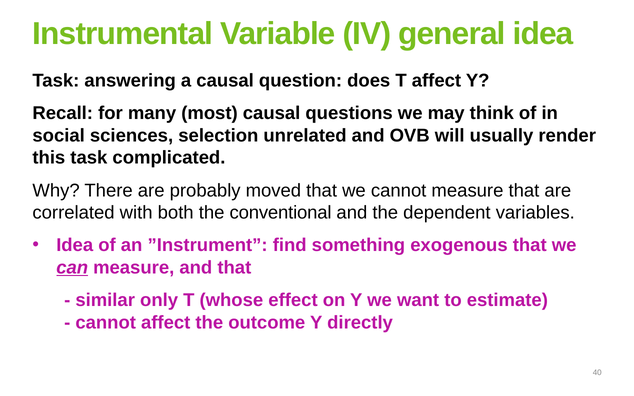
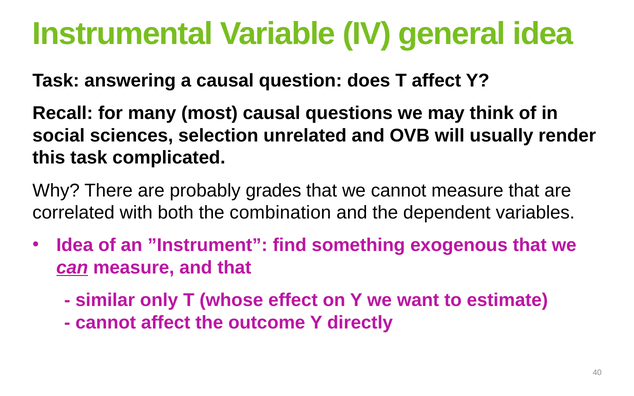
moved: moved -> grades
conventional: conventional -> combination
